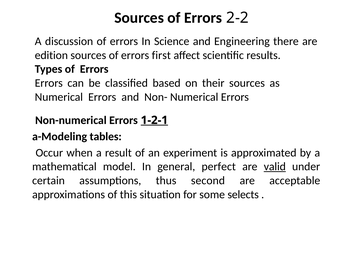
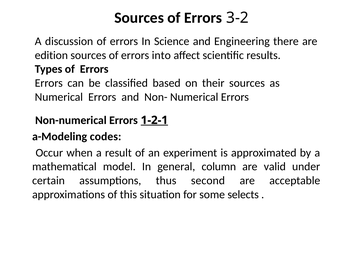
2-2: 2-2 -> 3-2
first: first -> into
tables: tables -> codes
perfect: perfect -> column
valid underline: present -> none
